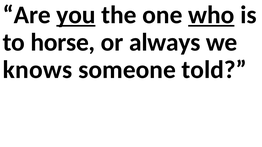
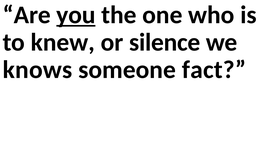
who underline: present -> none
horse: horse -> knew
always: always -> silence
told: told -> fact
